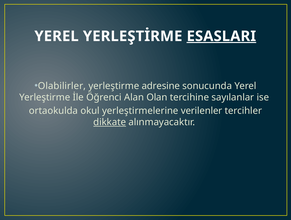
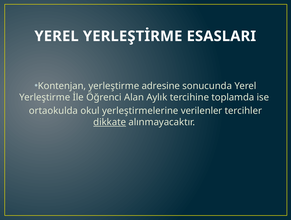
ESASLARI underline: present -> none
Olabilirler: Olabilirler -> Kontenjan
Olan: Olan -> Aylık
sayılanlar: sayılanlar -> toplamda
